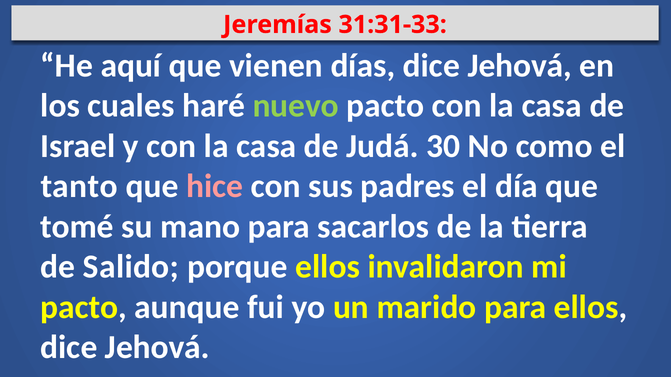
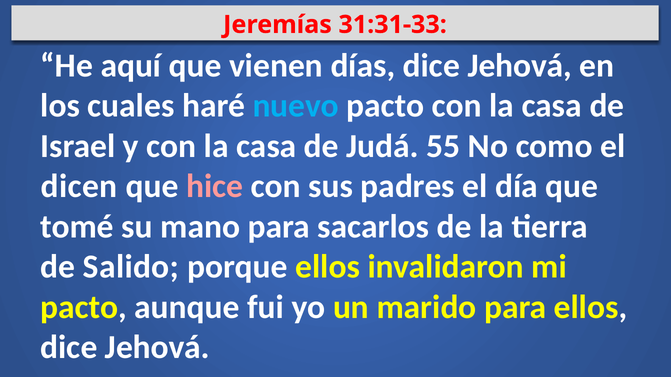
nuevo colour: light green -> light blue
30: 30 -> 55
tanto: tanto -> dicen
